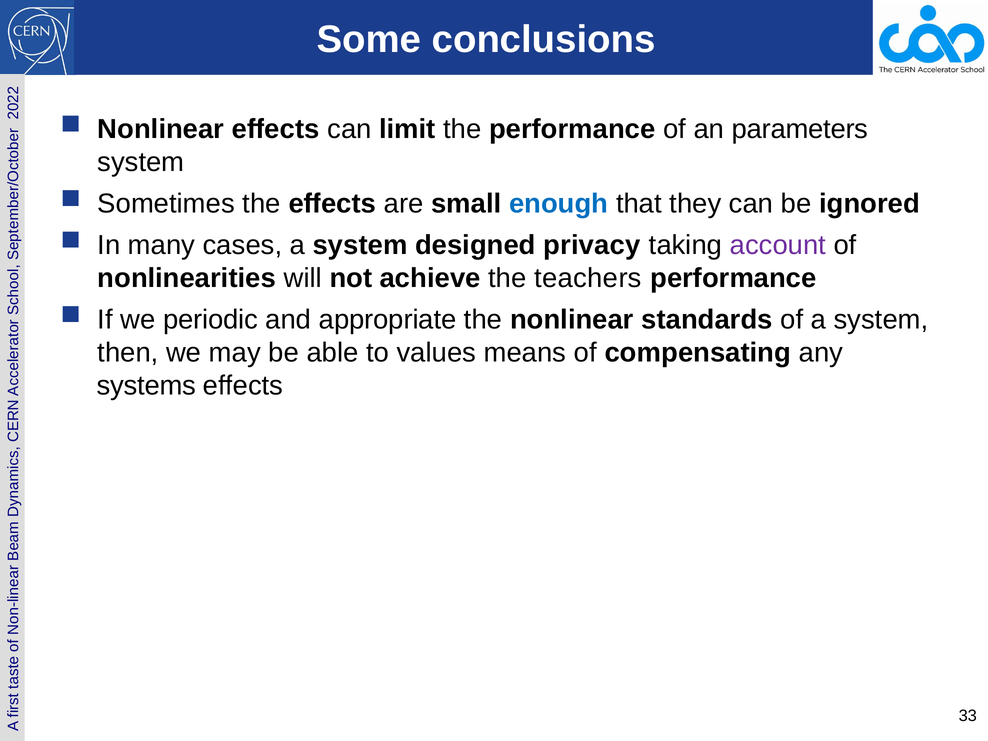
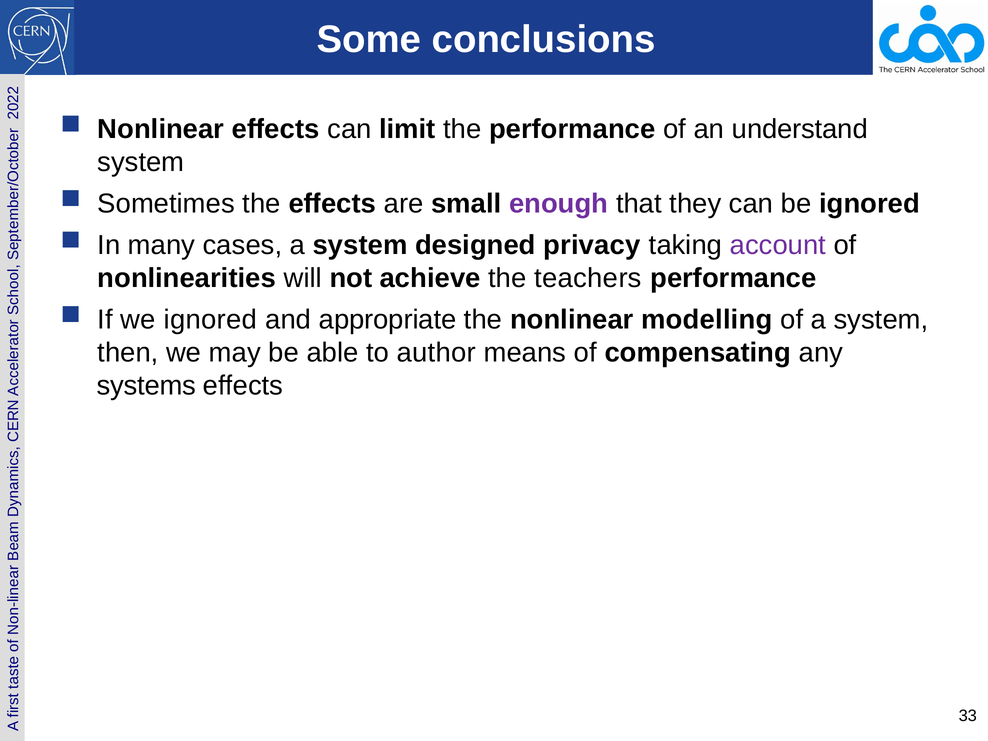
parameters: parameters -> understand
enough colour: blue -> purple
we periodic: periodic -> ignored
standards: standards -> modelling
values: values -> author
